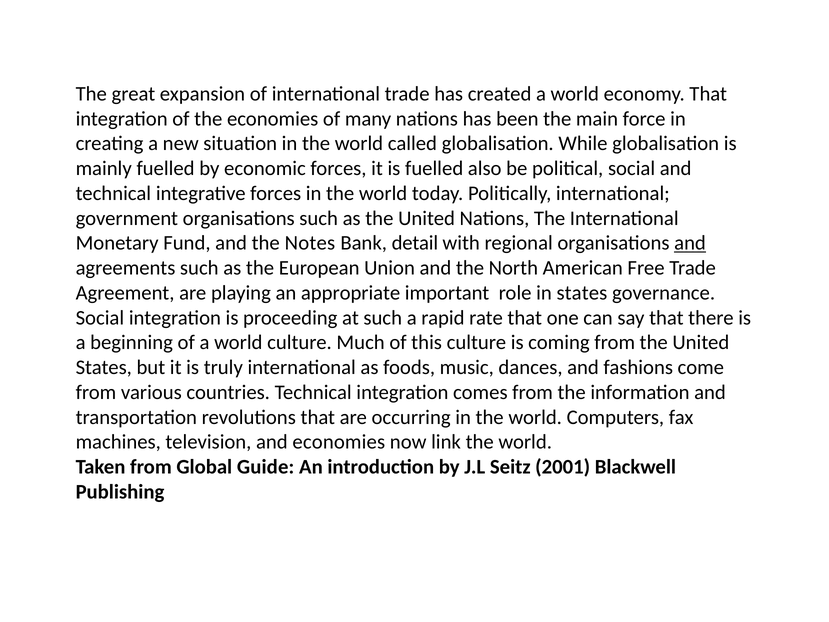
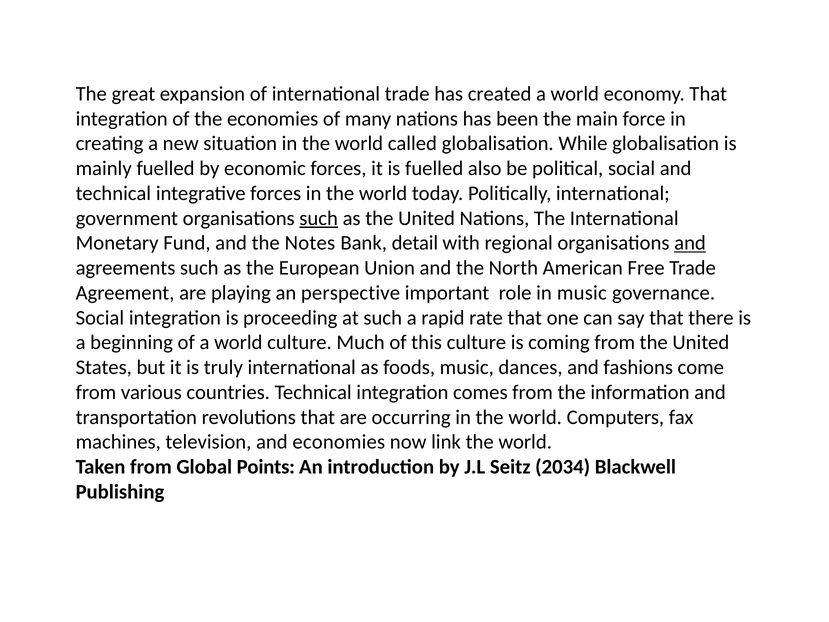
such at (319, 218) underline: none -> present
appropriate: appropriate -> perspective
in states: states -> music
Guide: Guide -> Points
2001: 2001 -> 2034
